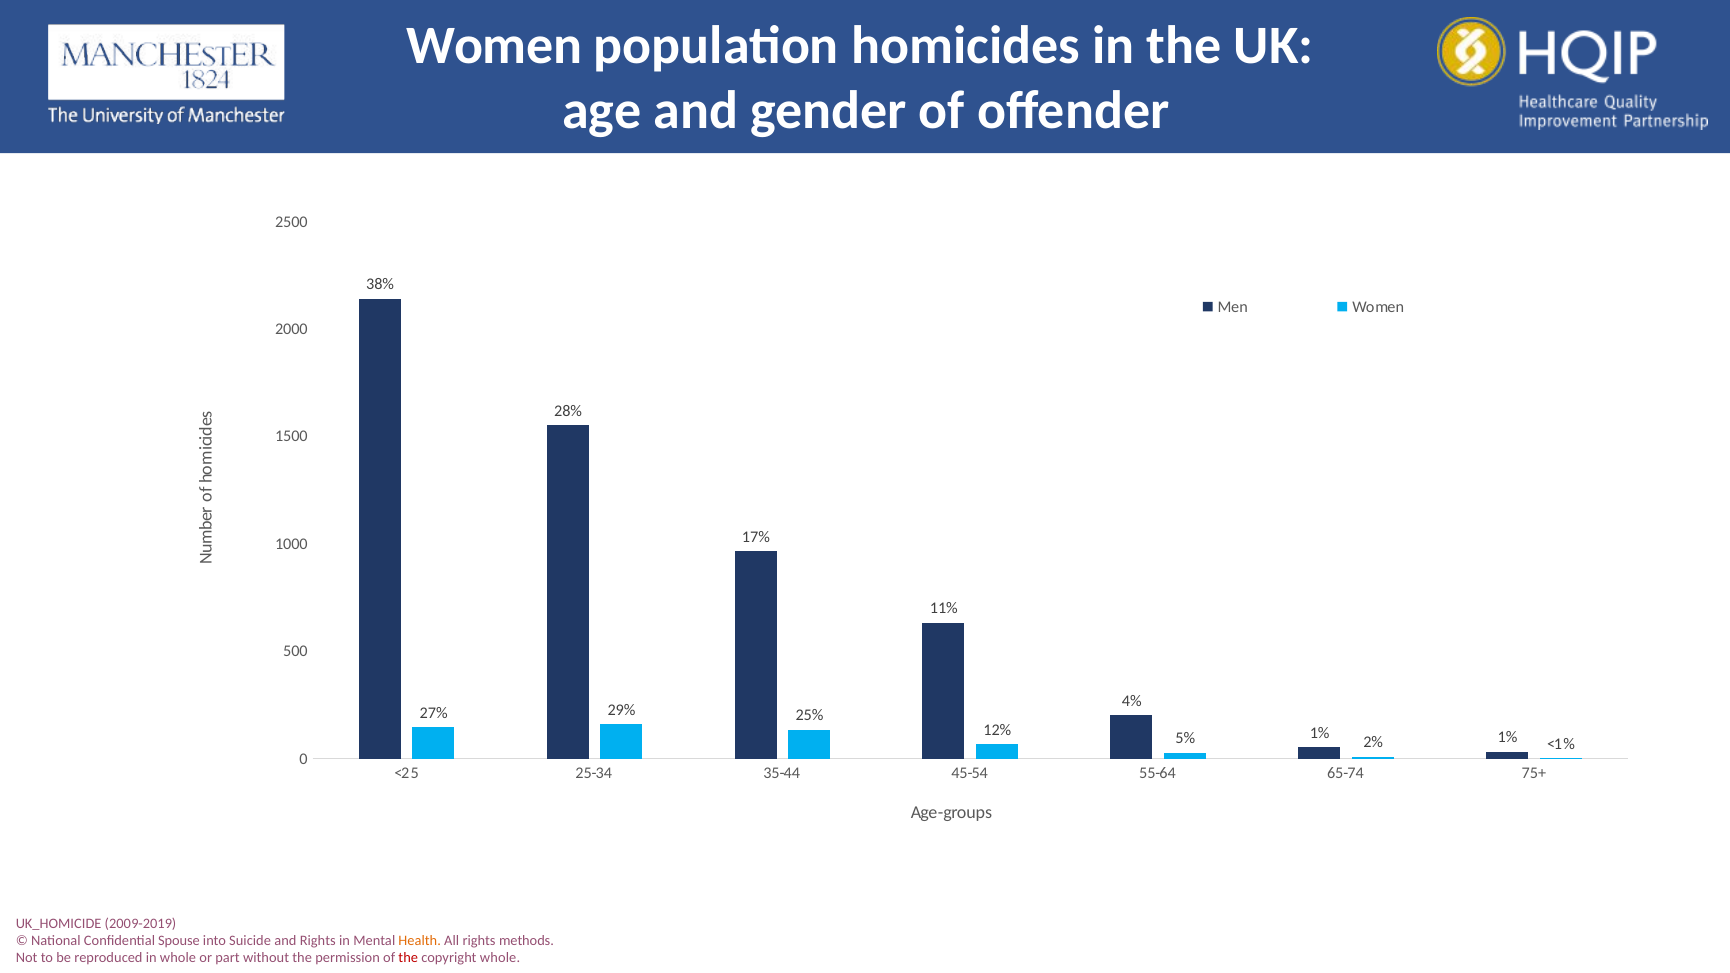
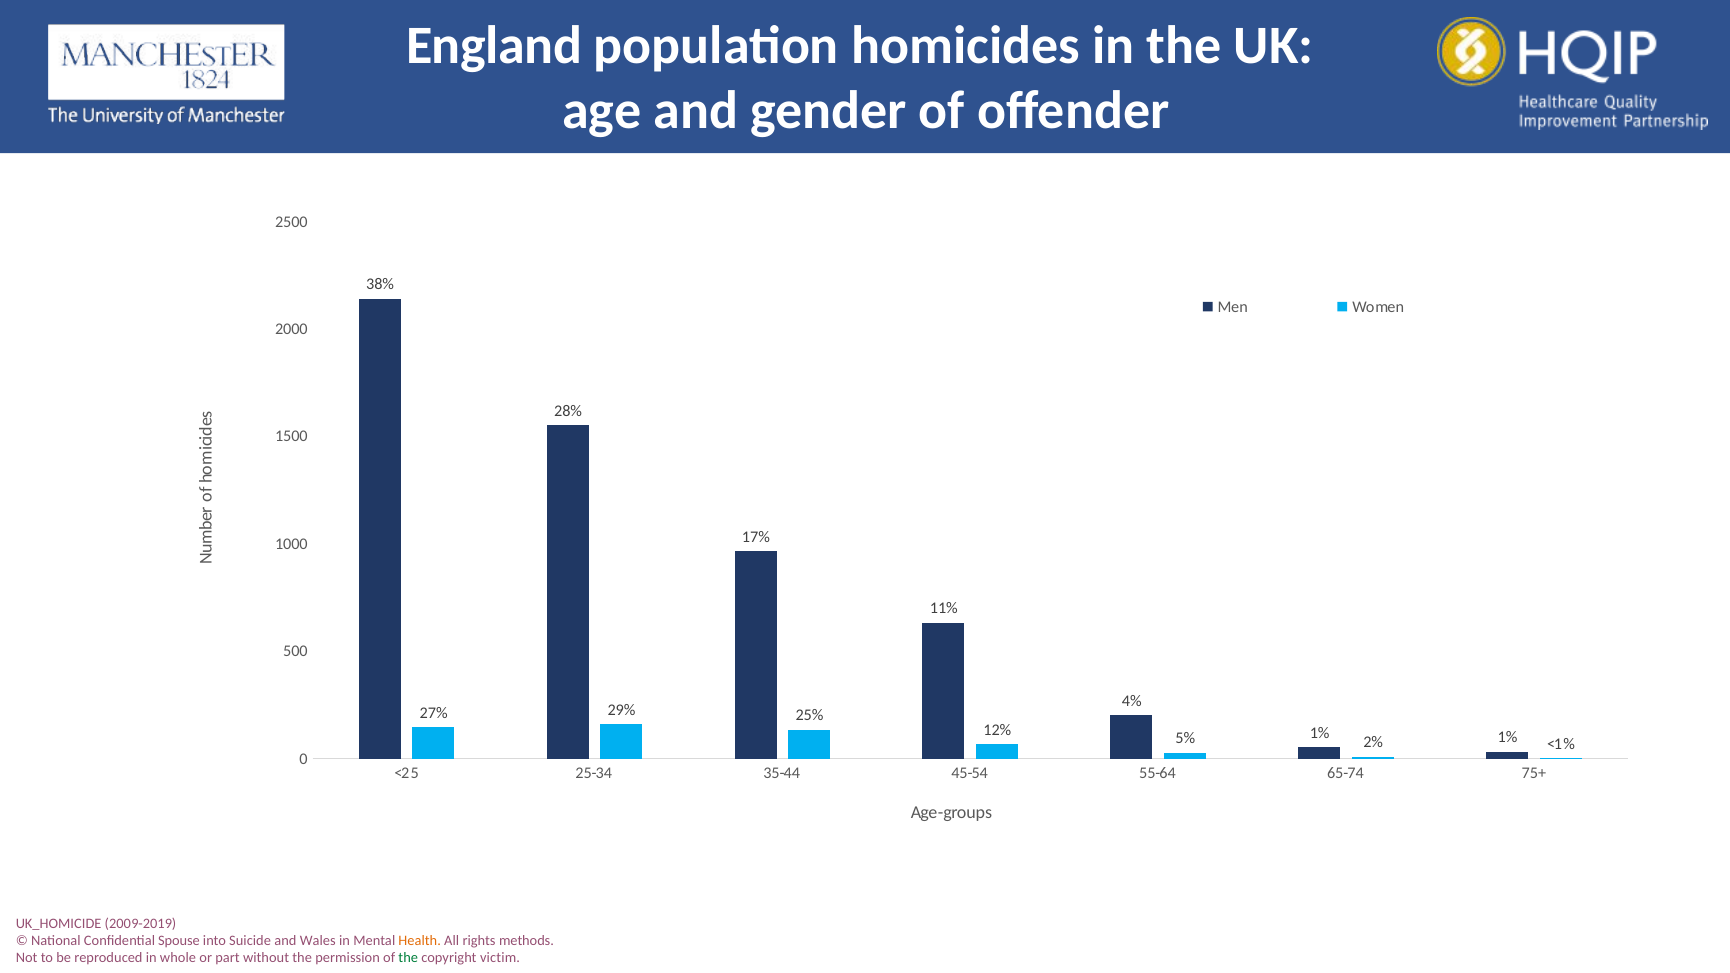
Women at (494, 46): Women -> England
and Rights: Rights -> Wales
the at (408, 958) colour: red -> green
copyright whole: whole -> victim
